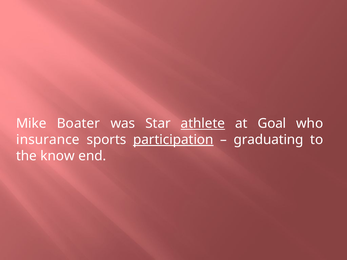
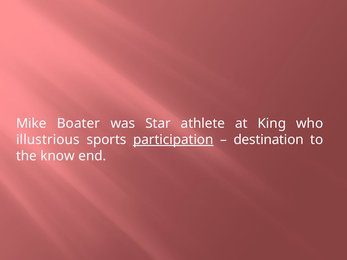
athlete underline: present -> none
Goal: Goal -> King
insurance: insurance -> illustrious
graduating: graduating -> destination
